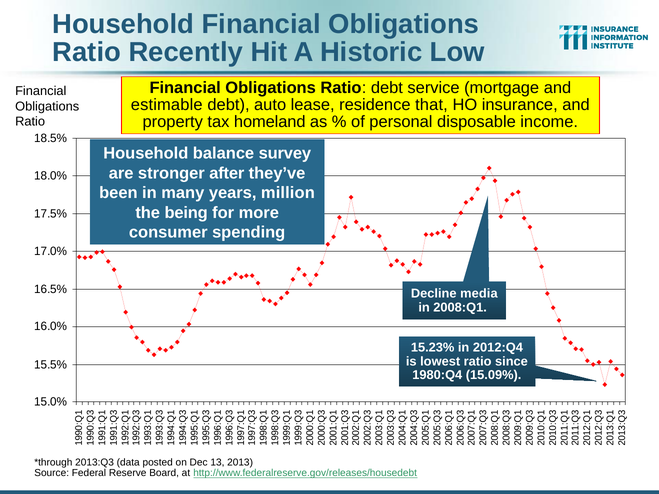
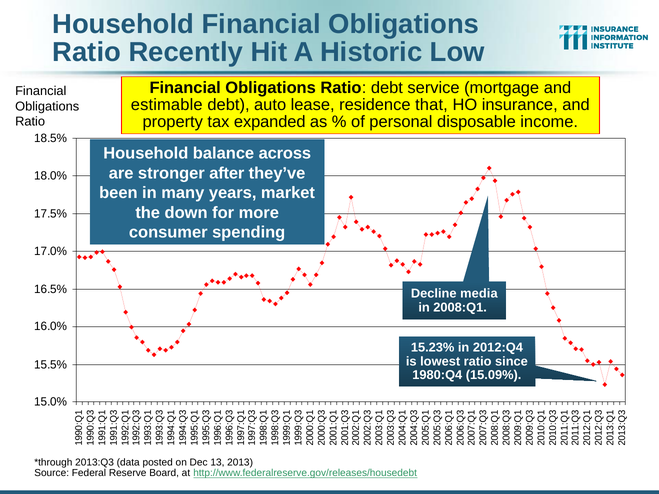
homeland: homeland -> expanded
survey: survey -> across
million: million -> market
being: being -> down
